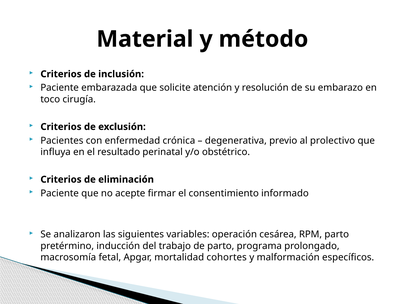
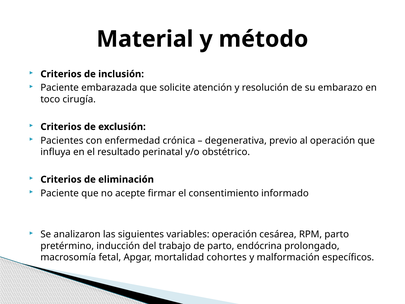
al prolectivo: prolectivo -> operación
programa: programa -> endócrina
